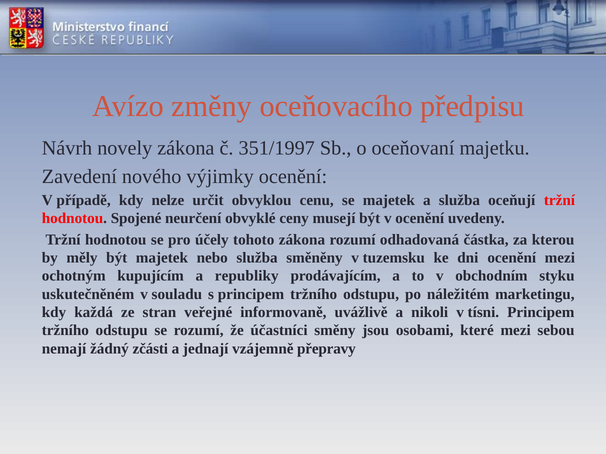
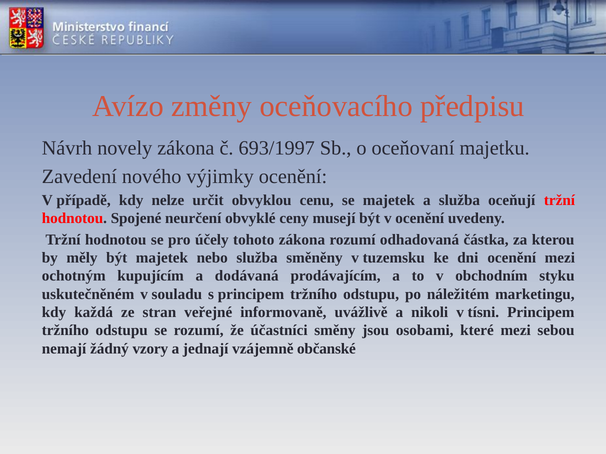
351/1997: 351/1997 -> 693/1997
republiky: republiky -> dodávaná
zčásti: zčásti -> vzory
přepravy: přepravy -> občanské
